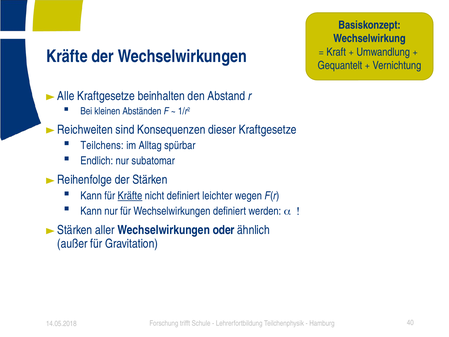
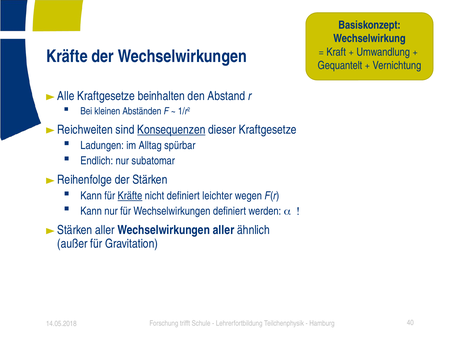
Konsequenzen underline: none -> present
Teilchens: Teilchens -> Ladungen
Wechselwirkungen oder: oder -> aller
